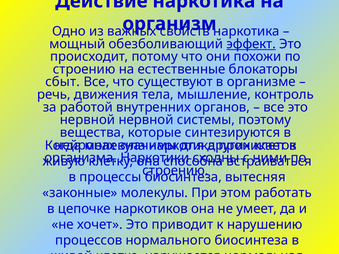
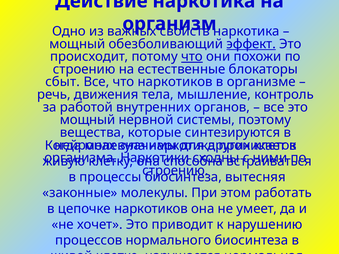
что at (192, 57) underline: none -> present
что существуют: существуют -> наркотиков
нервной at (87, 120): нервной -> мощный
